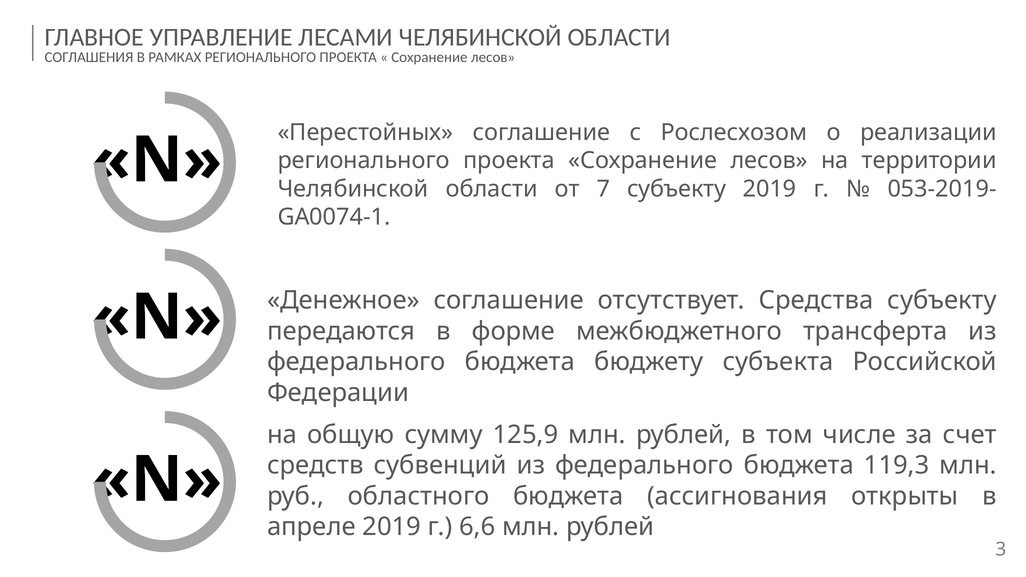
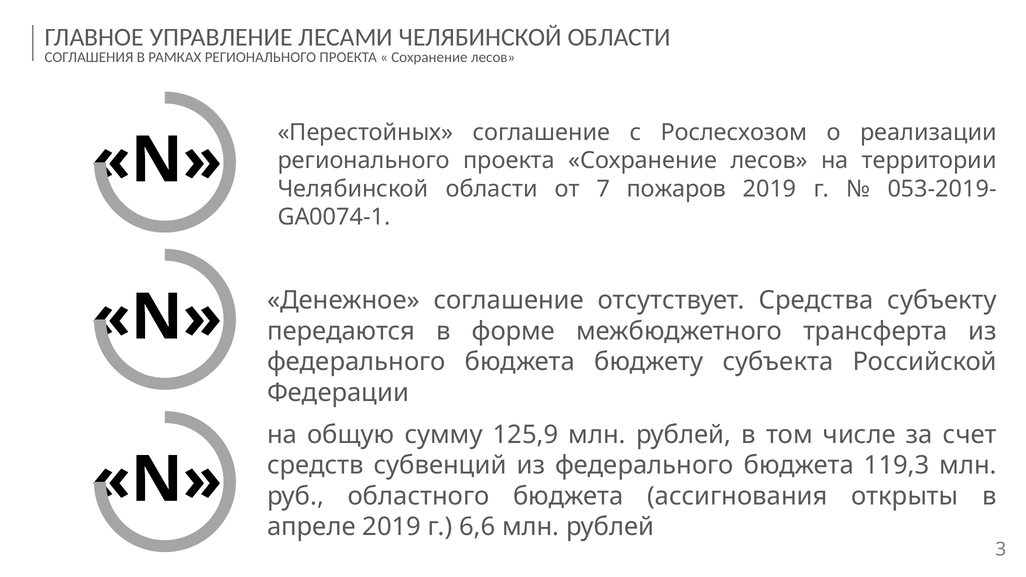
7 субъекту: субъекту -> пожаров
